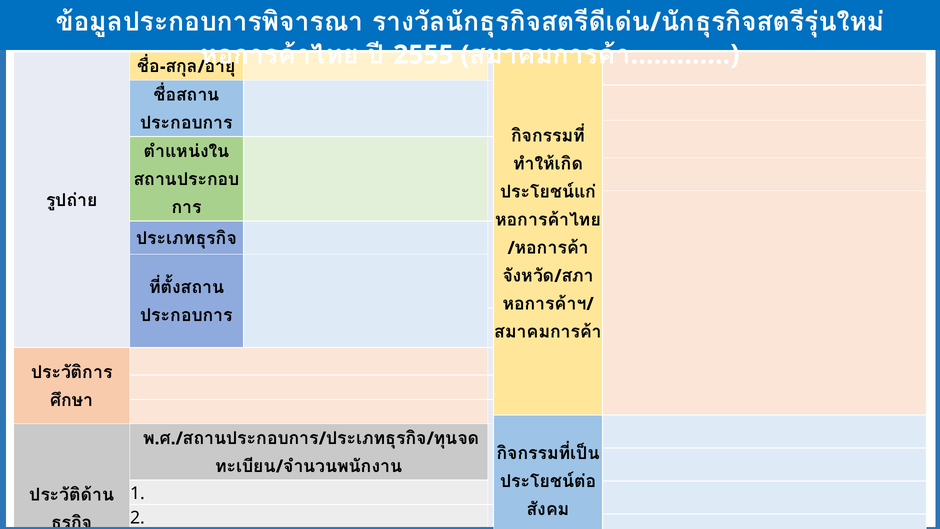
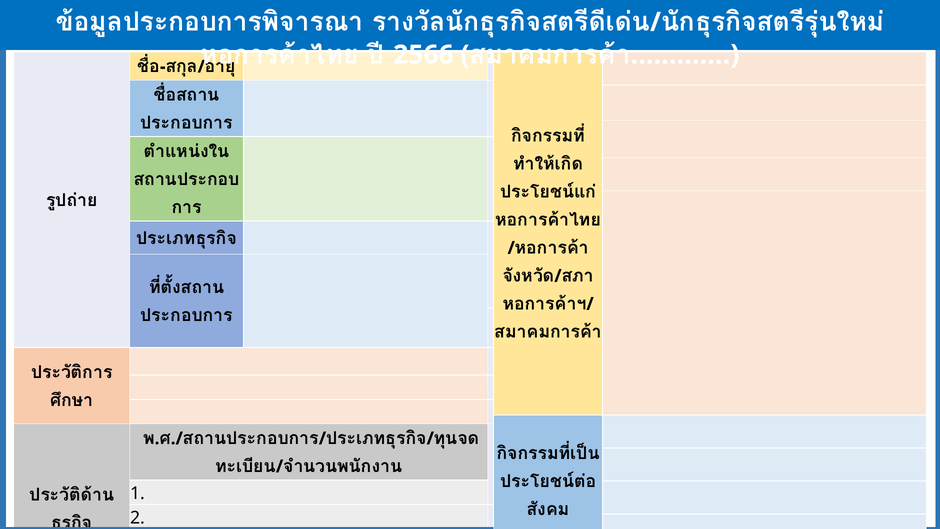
2555: 2555 -> 2566
